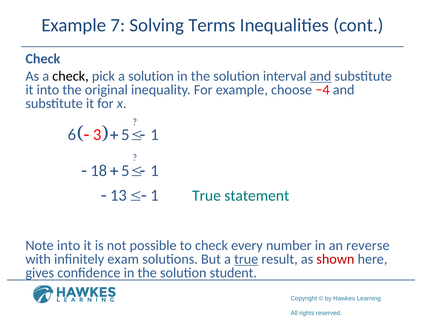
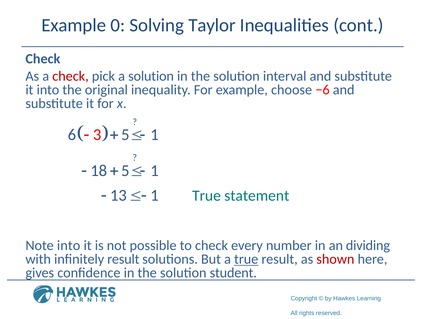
7: 7 -> 0
Terms: Terms -> Taylor
check at (71, 76) colour: black -> red
and at (320, 76) underline: present -> none
−4: −4 -> −6
reverse: reverse -> dividing
infinitely exam: exam -> result
